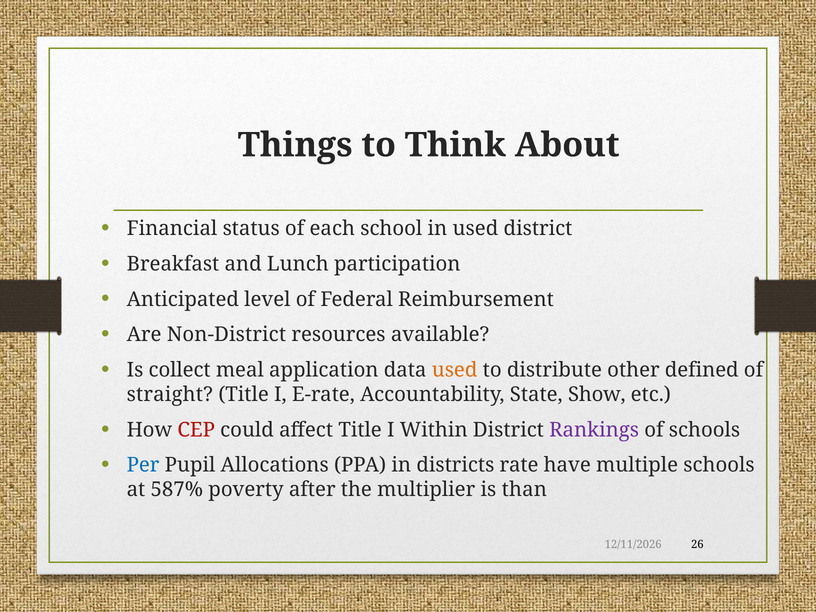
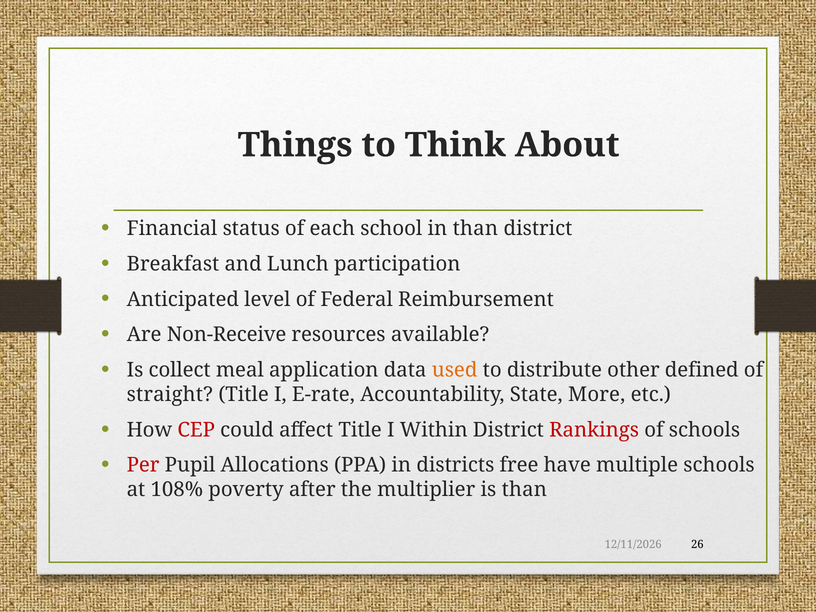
in used: used -> than
Non-District: Non-District -> Non-Receive
Show: Show -> More
Rankings colour: purple -> red
Per colour: blue -> red
rate: rate -> free
587%: 587% -> 108%
